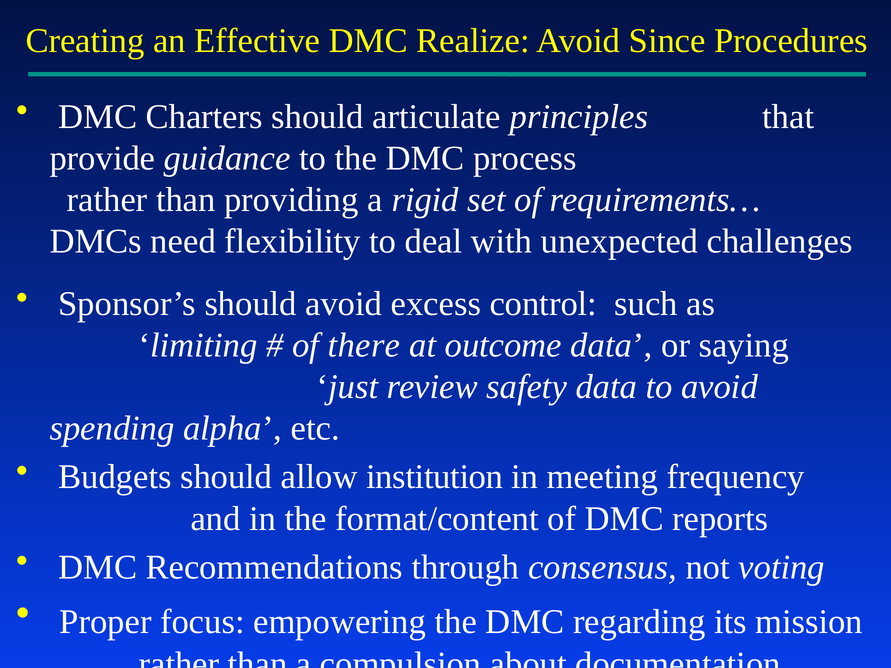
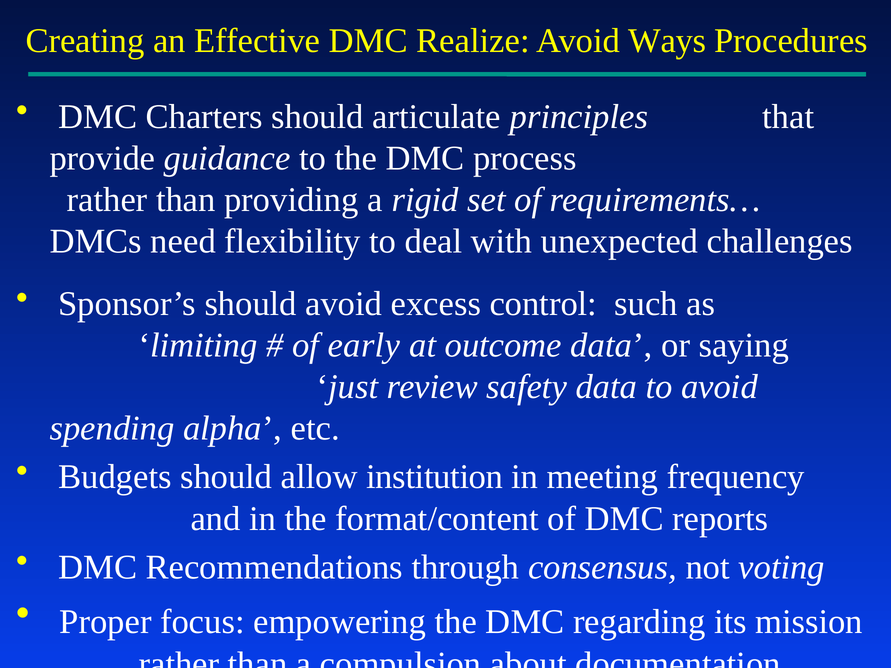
Since: Since -> Ways
there: there -> early
